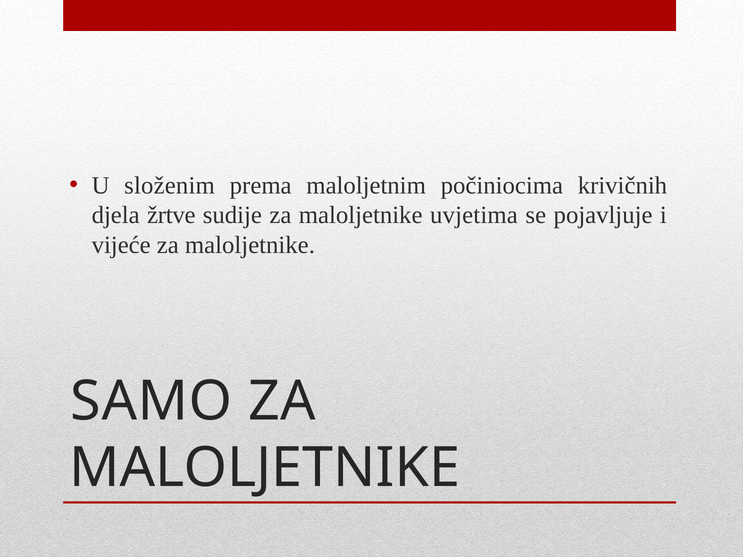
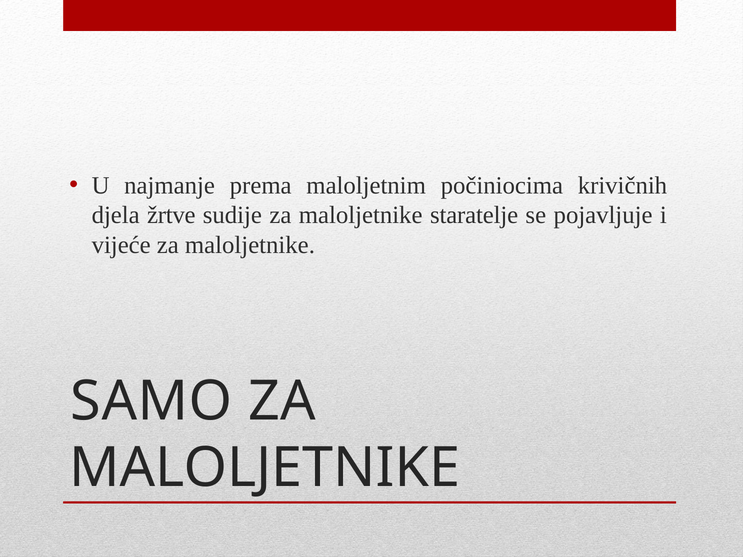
složenim: složenim -> najmanje
uvjetima: uvjetima -> staratelje
